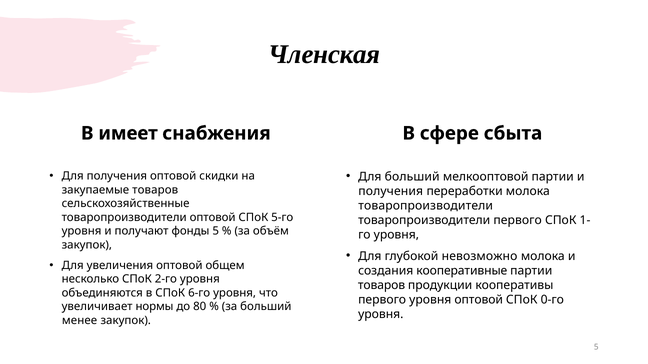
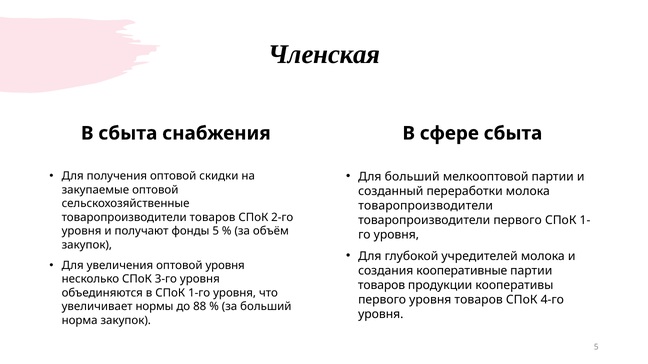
В имеет: имеет -> сбыта
закупаемые товаров: товаров -> оптовой
получения at (391, 191): получения -> созданный
товаропроизводители оптовой: оптовой -> товаров
5-го: 5-го -> 2-го
невозможно: невозможно -> учредителей
оптовой общем: общем -> уровня
2-го: 2-го -> 3-го
6-го: 6-го -> 1-го
уровня оптовой: оптовой -> товаров
0-го: 0-го -> 4-го
80: 80 -> 88
менее: менее -> норма
